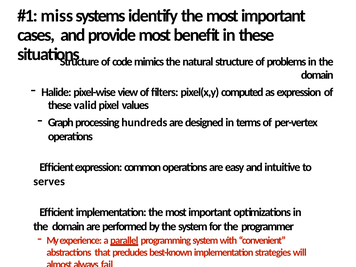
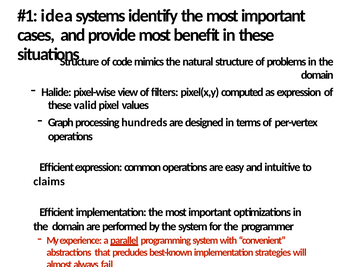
miss: miss -> idea
serves: serves -> claims
